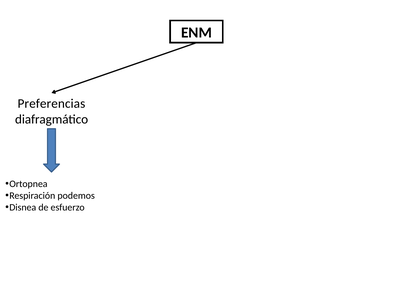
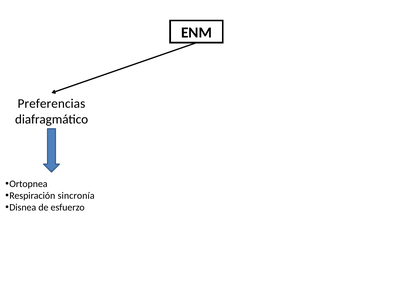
podemos: podemos -> sincronía
